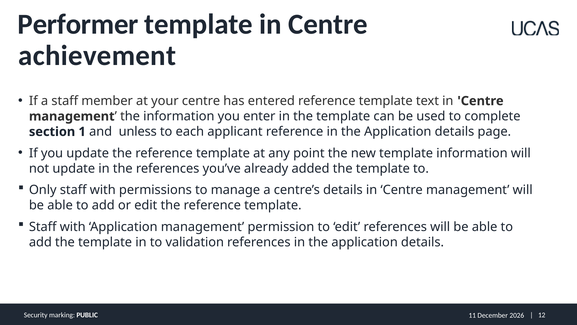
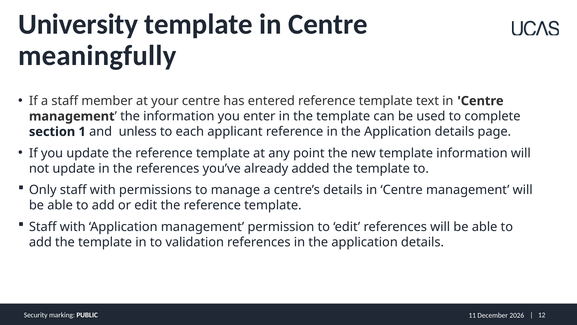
Performer: Performer -> University
achievement: achievement -> meaningfully
